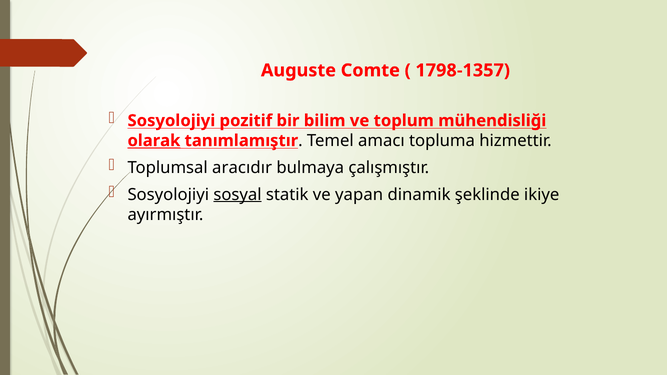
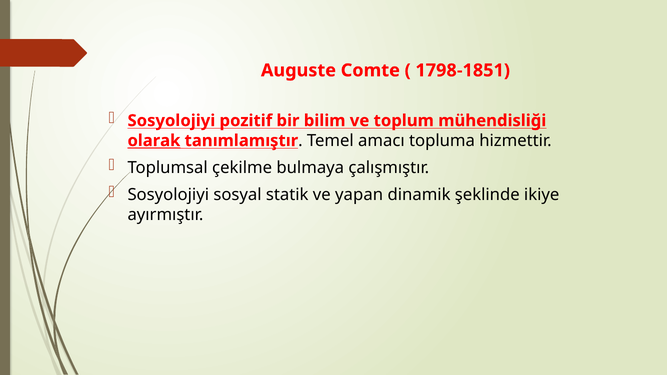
1798-1357: 1798-1357 -> 1798-1851
aracıdır: aracıdır -> çekilme
sosyal underline: present -> none
